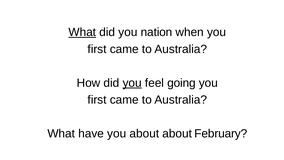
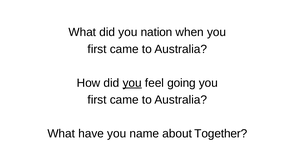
What at (82, 32) underline: present -> none
you about: about -> name
February: February -> Together
